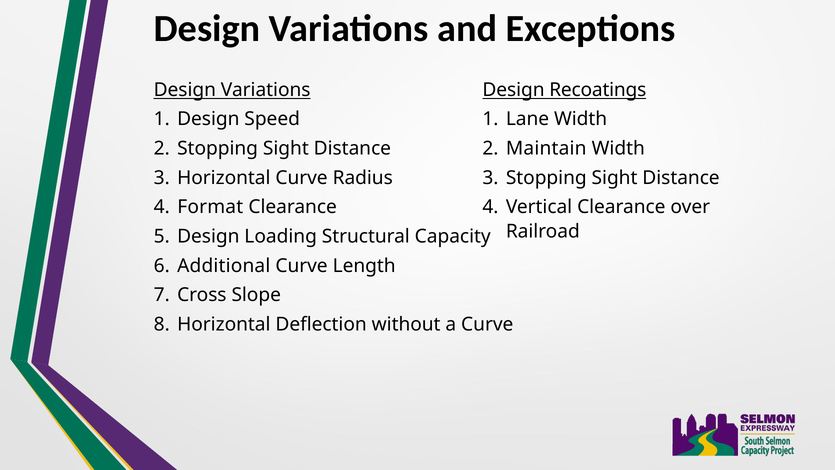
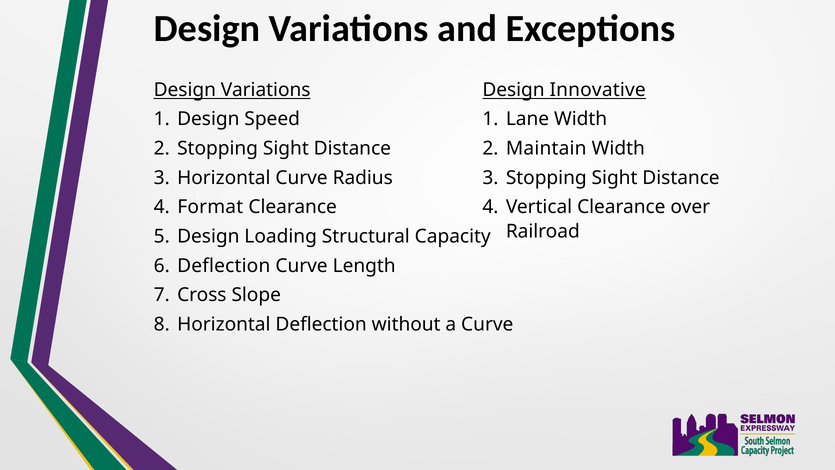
Recoatings: Recoatings -> Innovative
Additional at (224, 266): Additional -> Deflection
